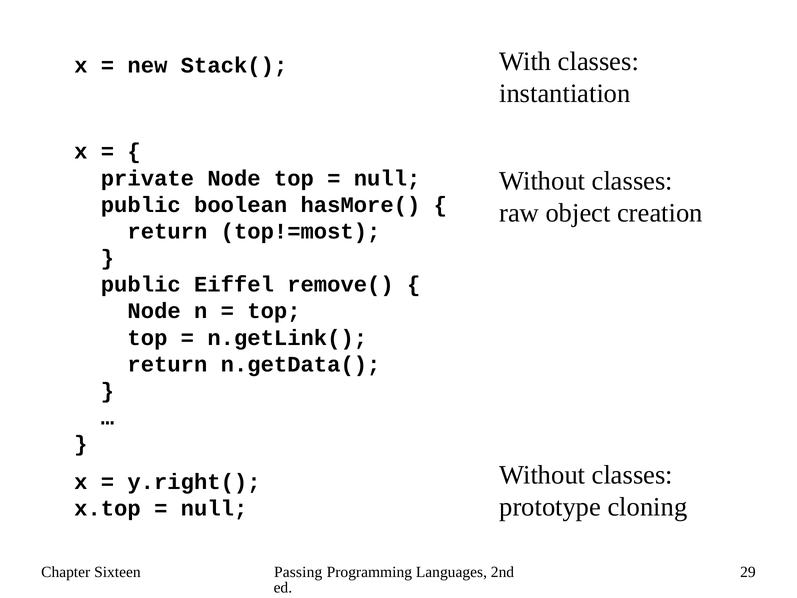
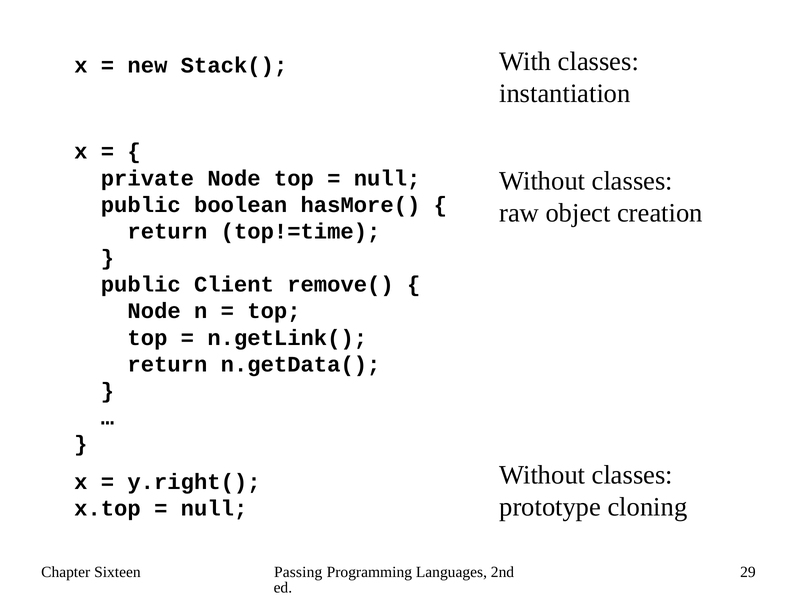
top!=most: top!=most -> top!=time
Eiffel: Eiffel -> Client
